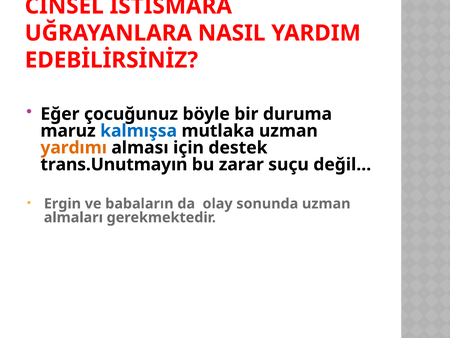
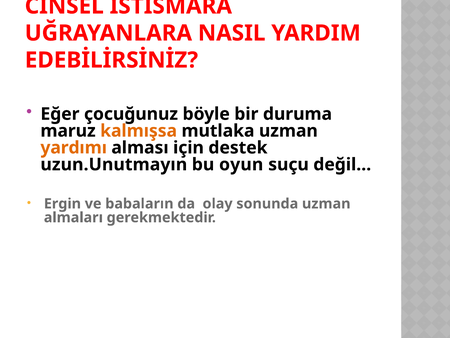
kalmışsa colour: blue -> orange
trans.Unutmayın: trans.Unutmayın -> uzun.Unutmayın
zarar: zarar -> oyun
